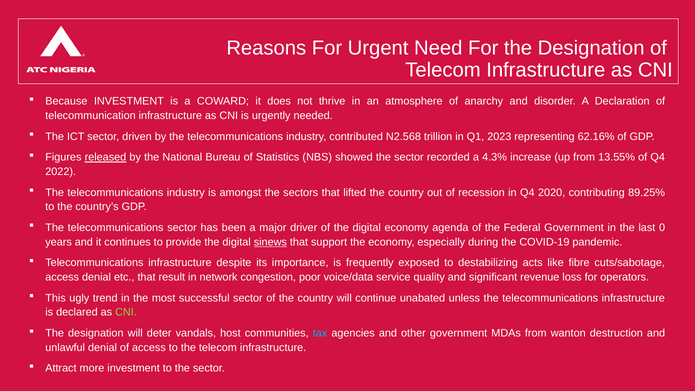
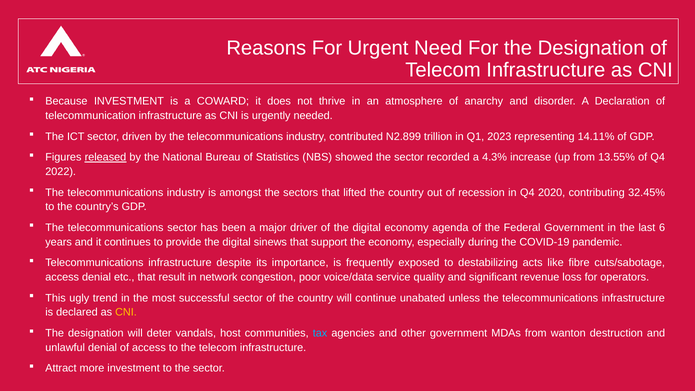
N2.568: N2.568 -> N2.899
62.16%: 62.16% -> 14.11%
89.25%: 89.25% -> 32.45%
0: 0 -> 6
sinews underline: present -> none
CNI at (126, 312) colour: light green -> yellow
